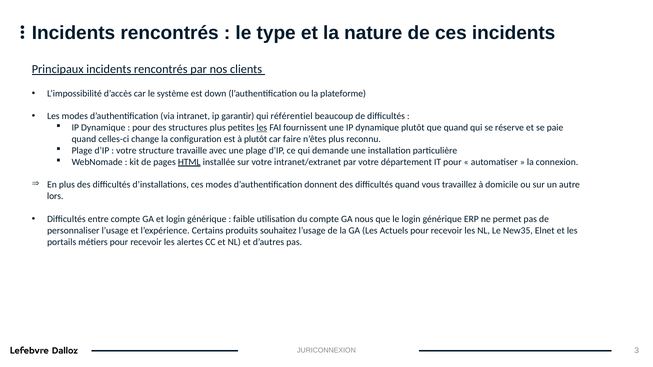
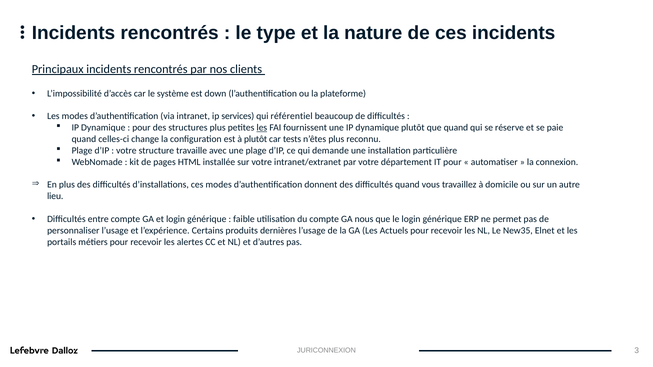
garantir: garantir -> services
faire: faire -> tests
HTML underline: present -> none
lors: lors -> lieu
souhaitez: souhaitez -> dernières
